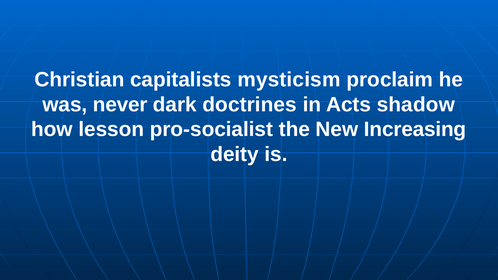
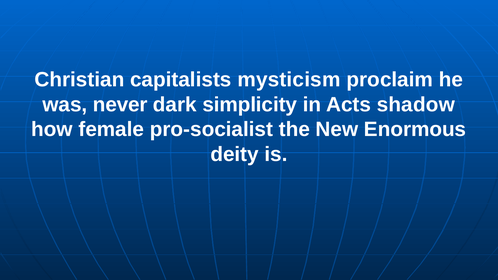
doctrines: doctrines -> simplicity
lesson: lesson -> female
Increasing: Increasing -> Enormous
